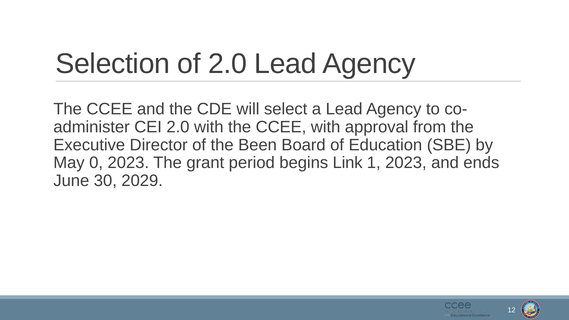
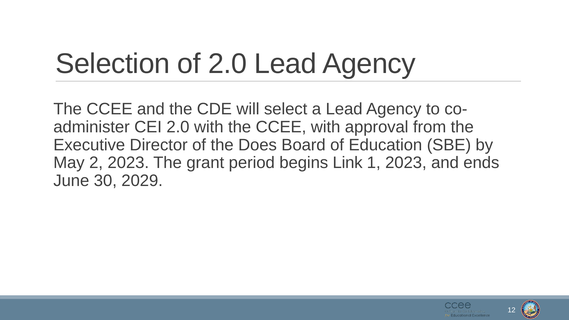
Been: Been -> Does
0: 0 -> 2
